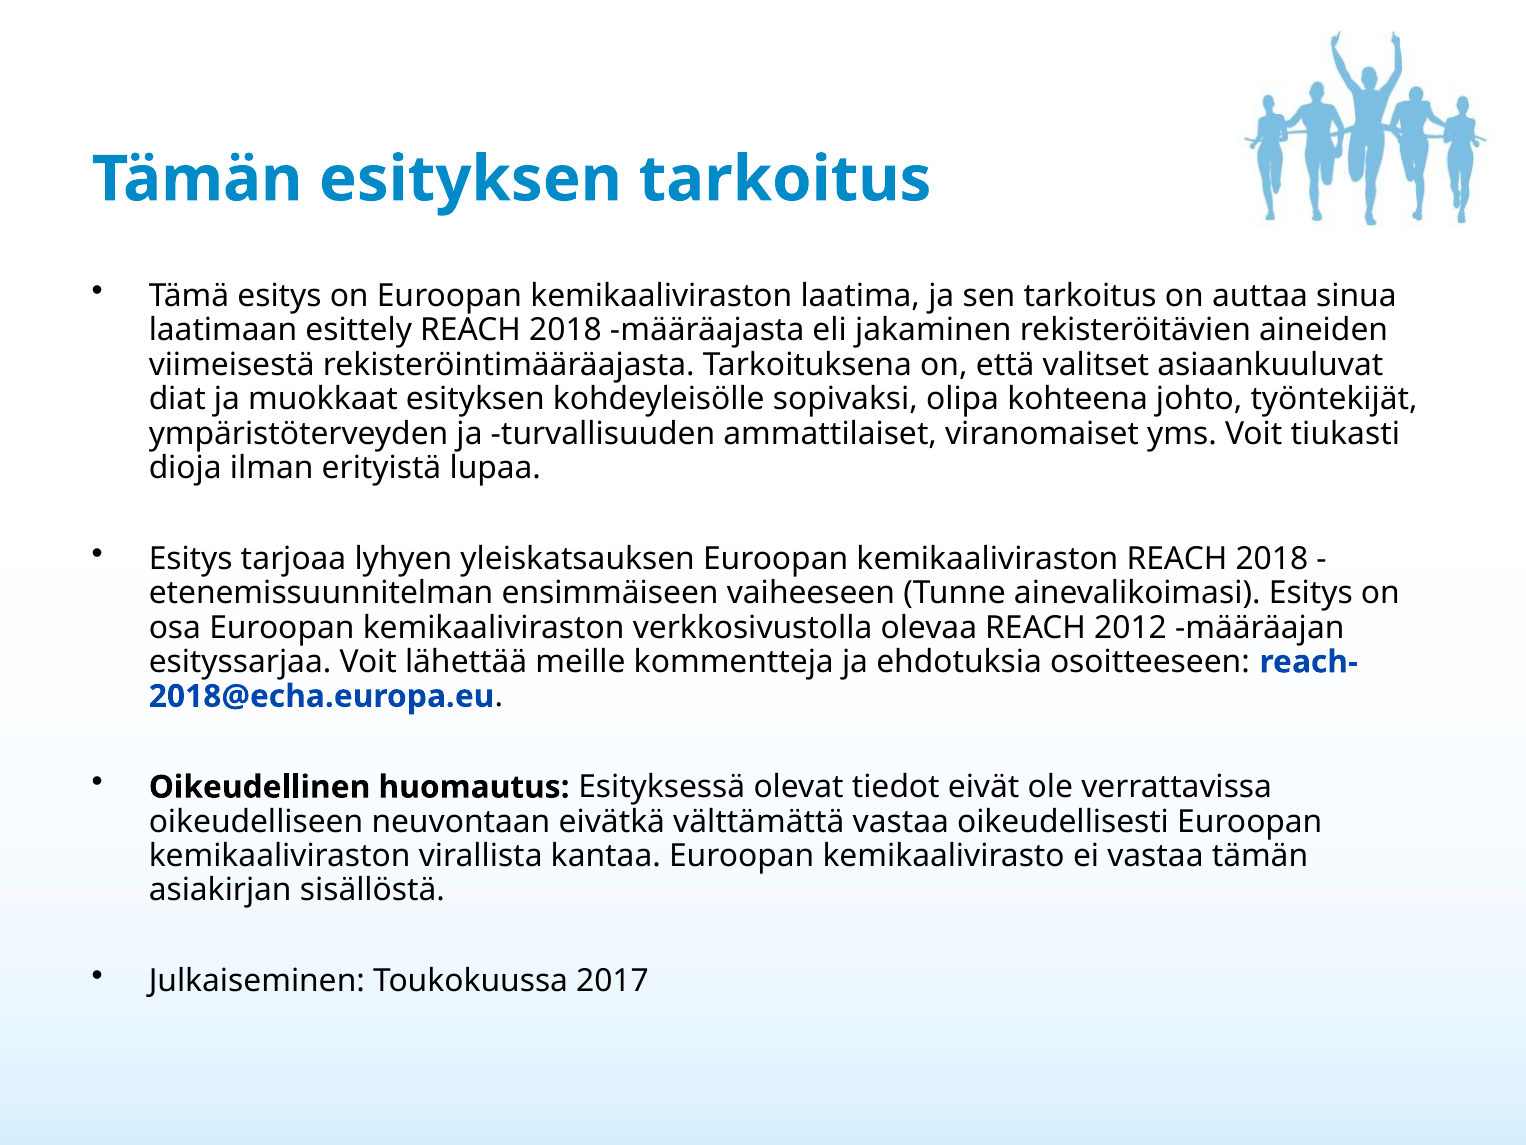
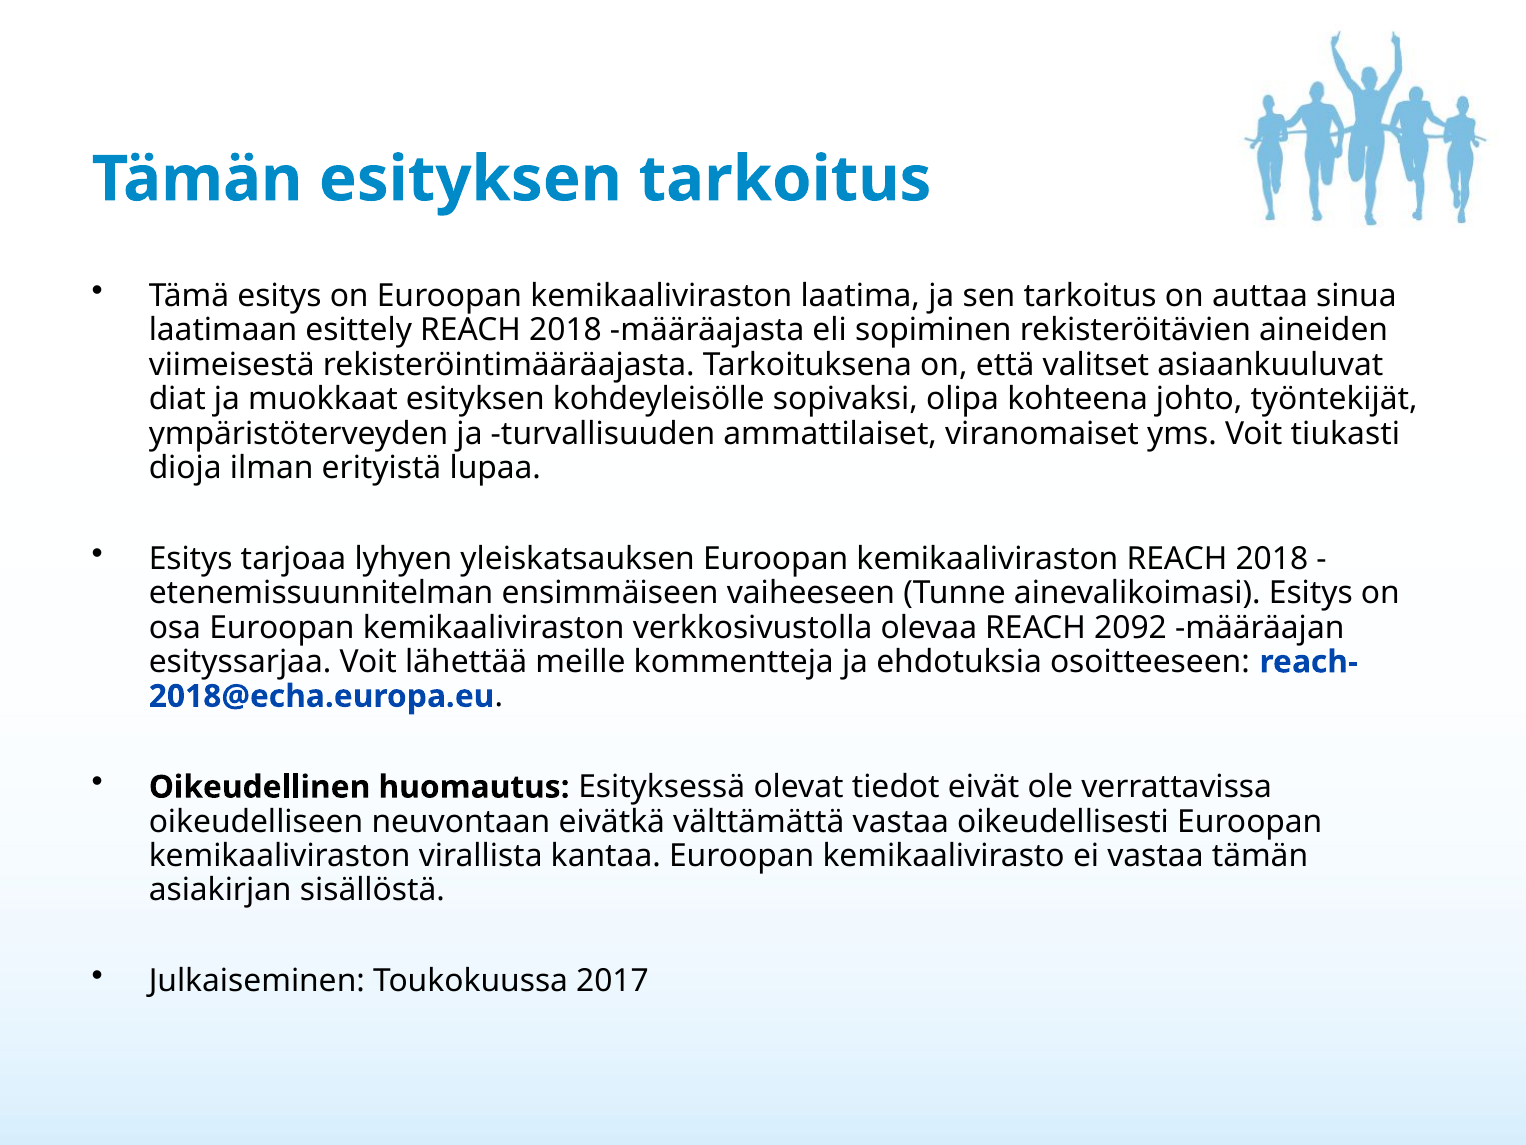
jakaminen: jakaminen -> sopiminen
2012: 2012 -> 2092
